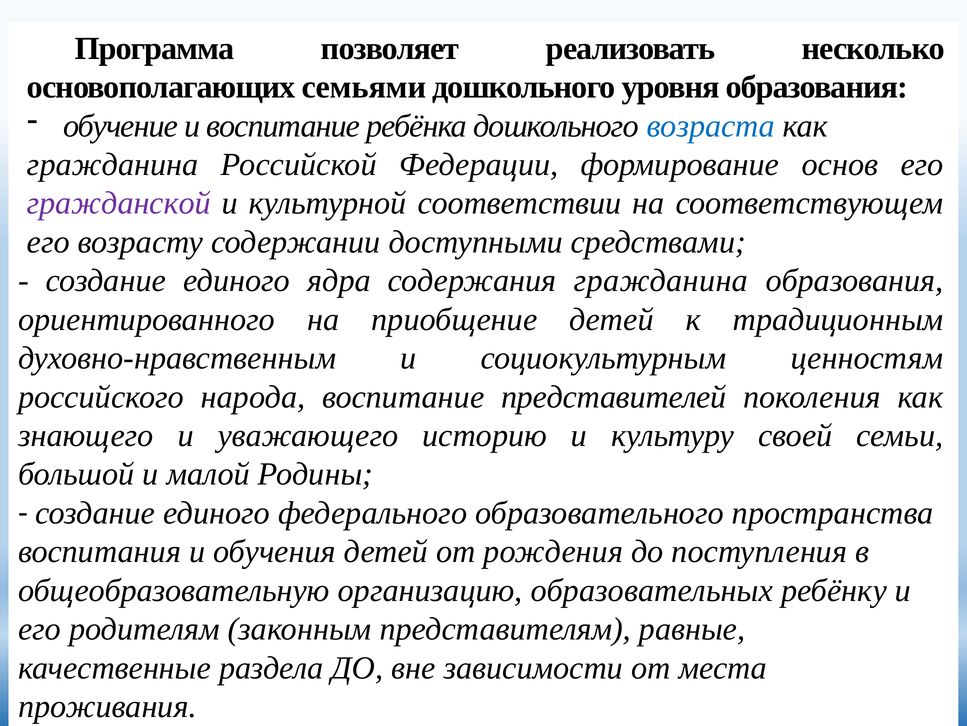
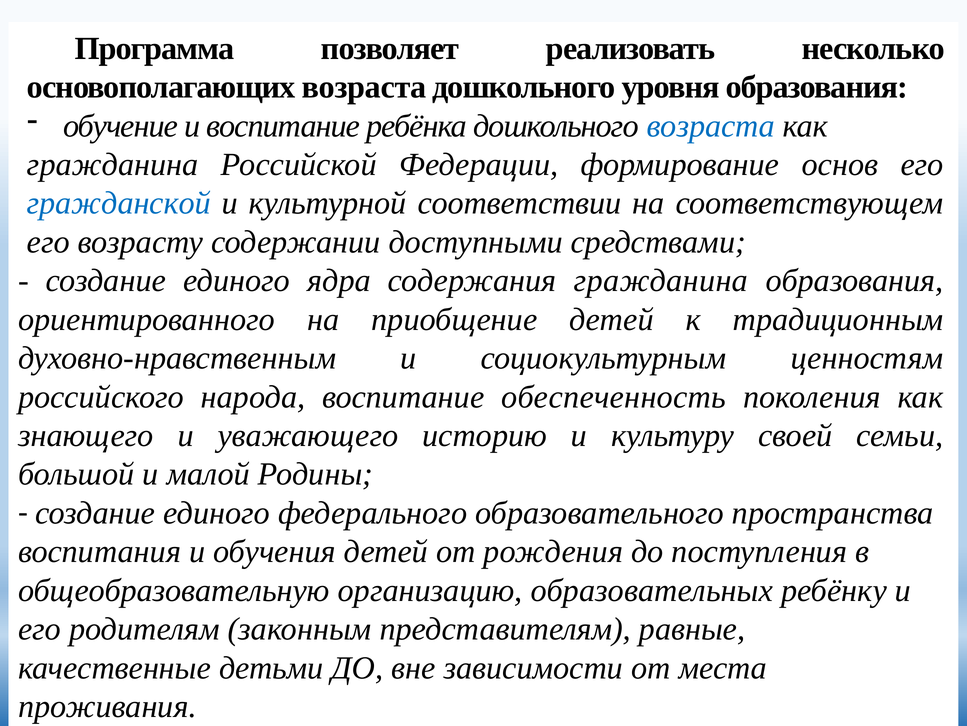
основополагающих семьями: семьями -> возраста
гражданской colour: purple -> blue
представителей: представителей -> обеспеченность
раздела: раздела -> детьми
